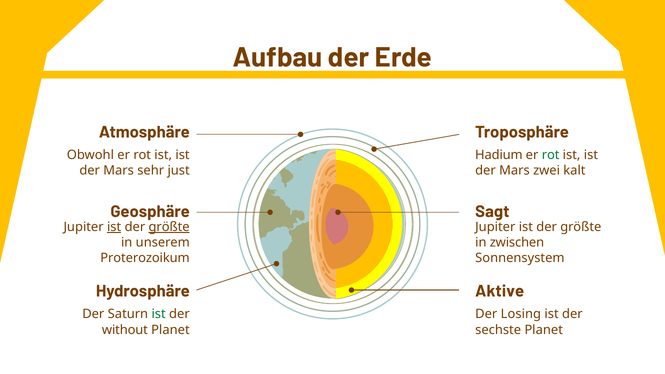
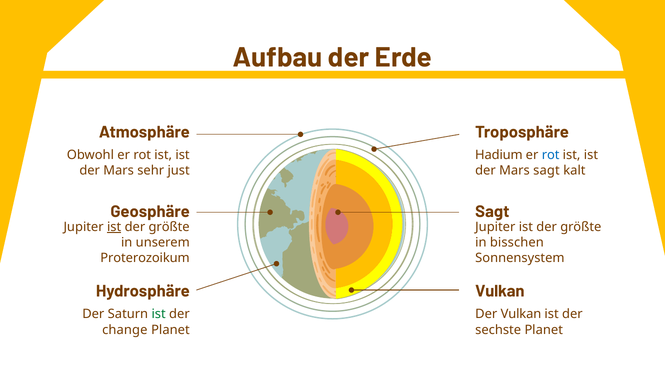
rot at (551, 155) colour: green -> blue
Mars zwei: zwei -> sagt
größte at (169, 227) underline: present -> none
zwischen: zwischen -> bisschen
Aktive at (500, 291): Aktive -> Vulkan
Der Losing: Losing -> Vulkan
without: without -> change
